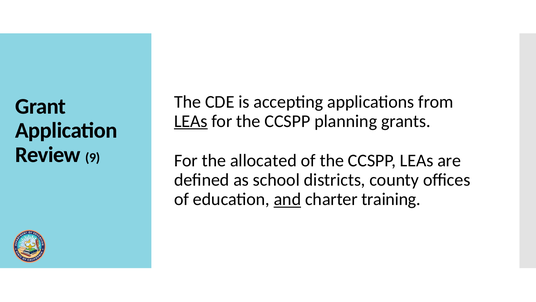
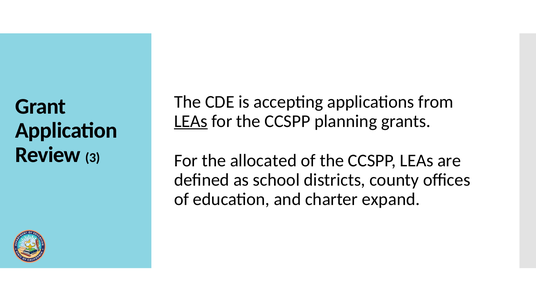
9: 9 -> 3
and underline: present -> none
training: training -> expand
